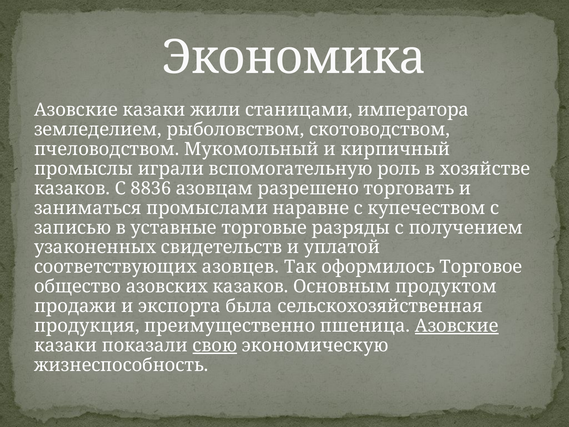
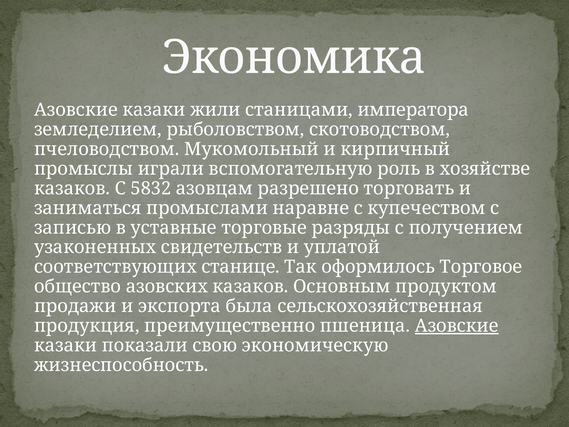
8836: 8836 -> 5832
азовцев: азовцев -> станице
свою underline: present -> none
